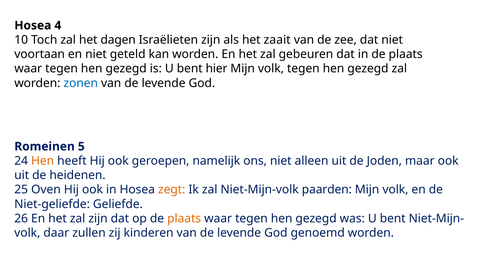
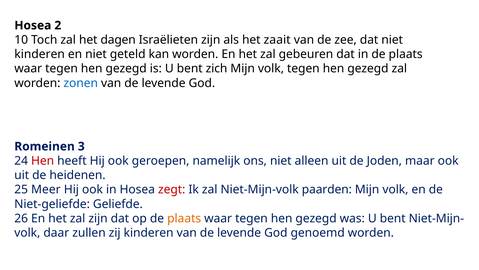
4: 4 -> 2
voortaan at (40, 54): voortaan -> kinderen
hier: hier -> zich
5: 5 -> 3
Hen at (43, 161) colour: orange -> red
Oven: Oven -> Meer
zegt colour: orange -> red
